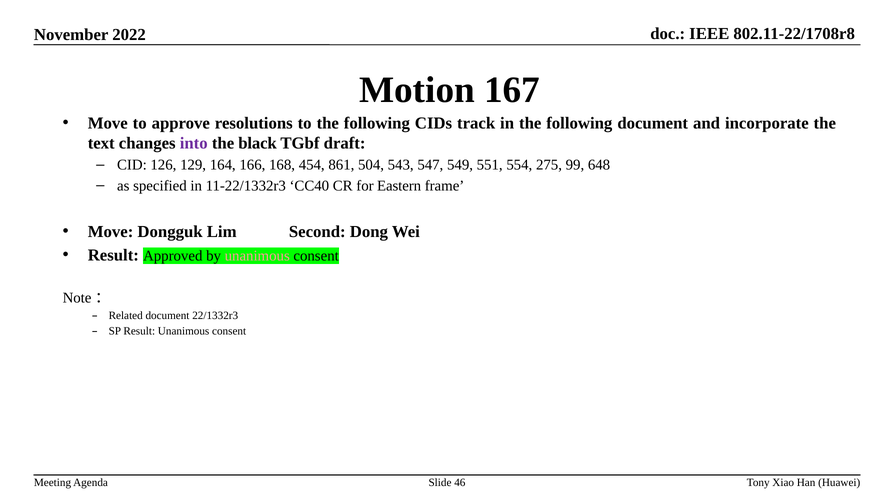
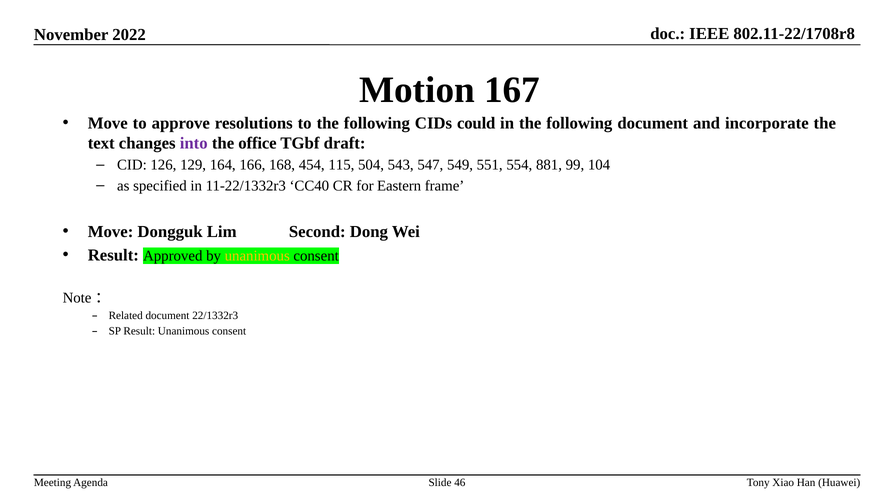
track: track -> could
black: black -> office
861: 861 -> 115
275: 275 -> 881
648: 648 -> 104
unanimous at (257, 256) colour: pink -> yellow
